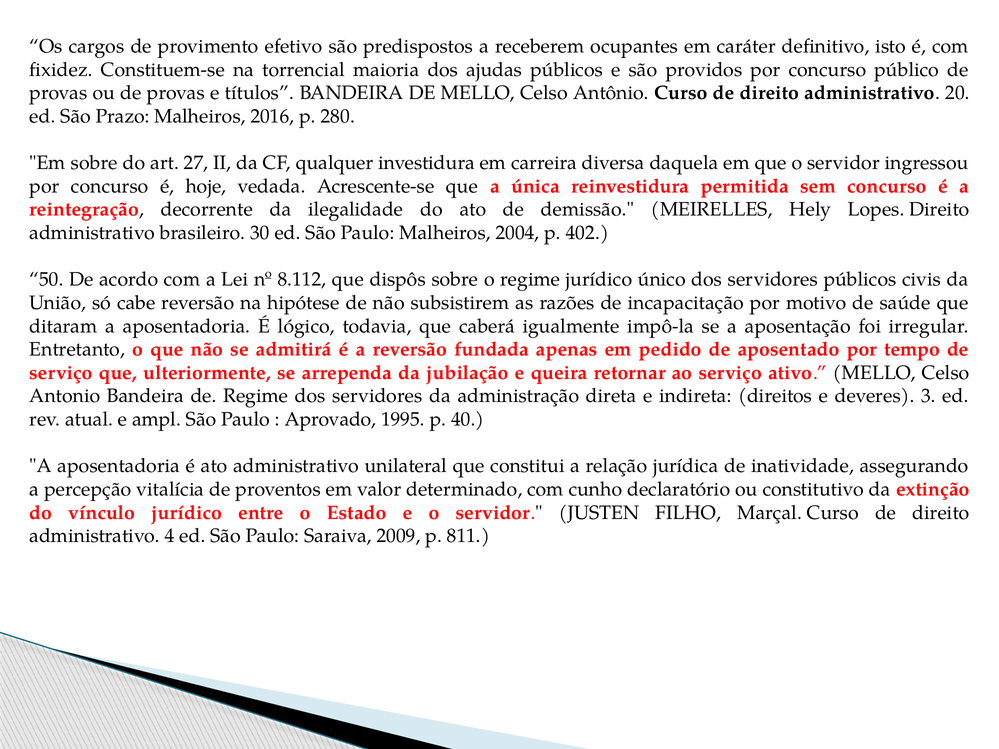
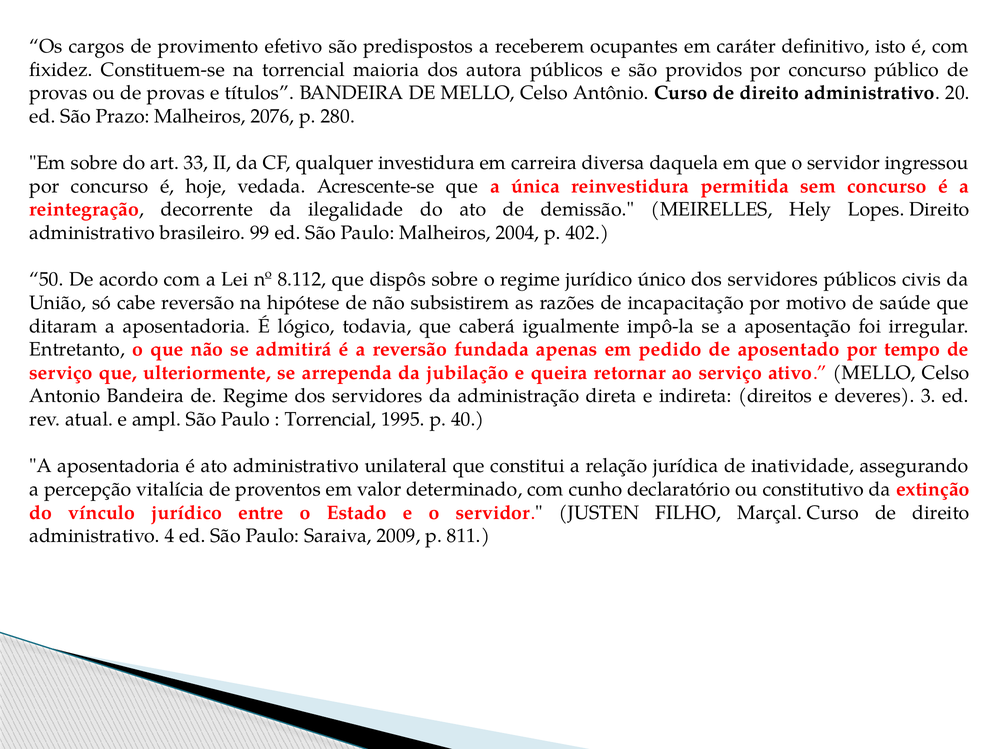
ajudas: ajudas -> autora
2016: 2016 -> 2076
27: 27 -> 33
30: 30 -> 99
Aprovado at (330, 420): Aprovado -> Torrencial
